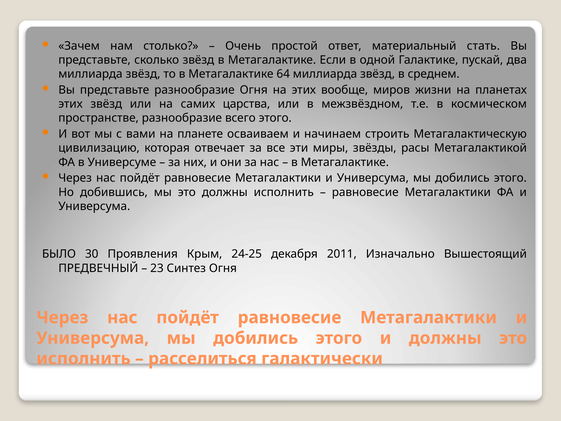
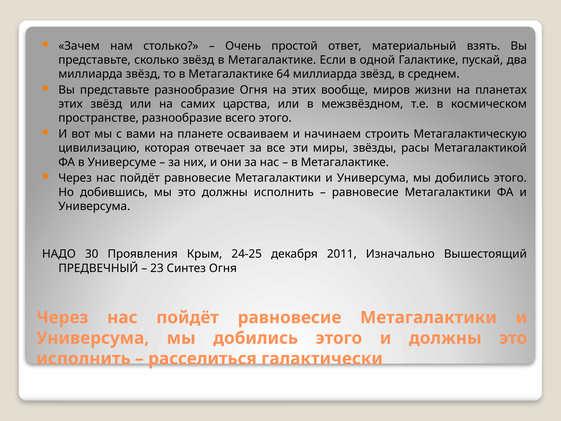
стать: стать -> взять
БЫЛО: БЫЛО -> НАДО
